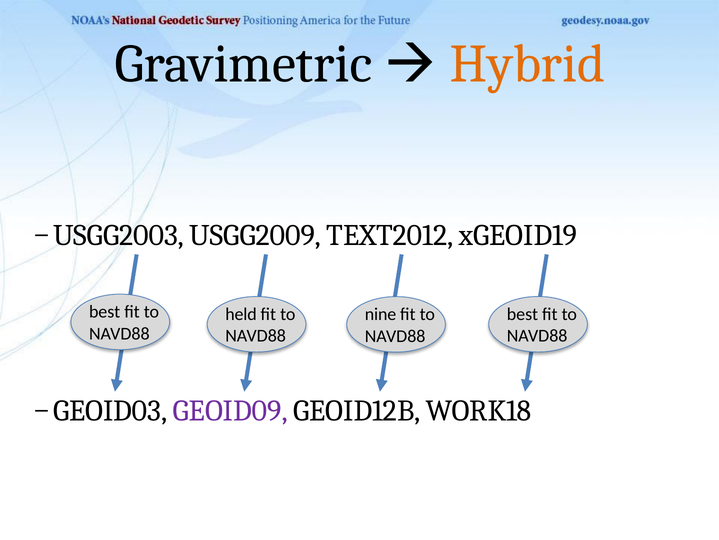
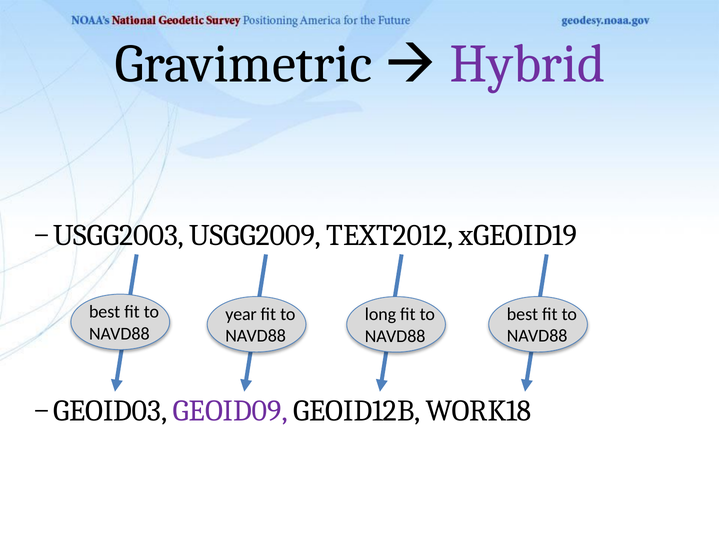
Hybrid colour: orange -> purple
held: held -> year
nine: nine -> long
